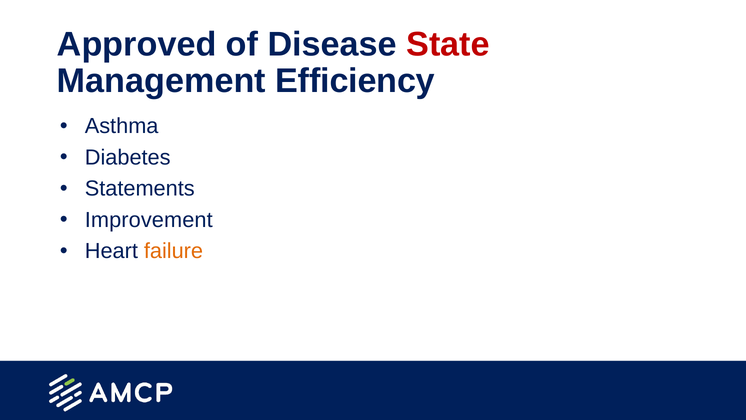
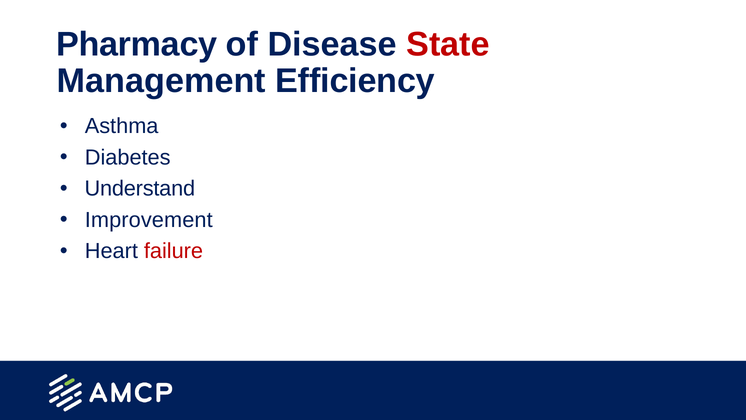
Approved: Approved -> Pharmacy
Statements: Statements -> Understand
failure colour: orange -> red
